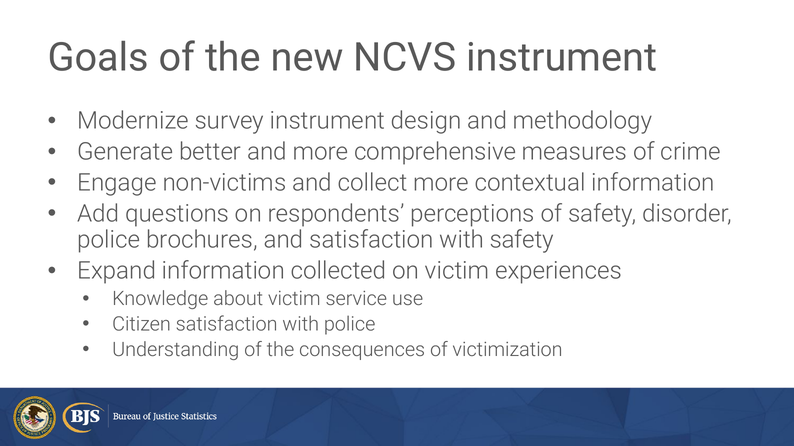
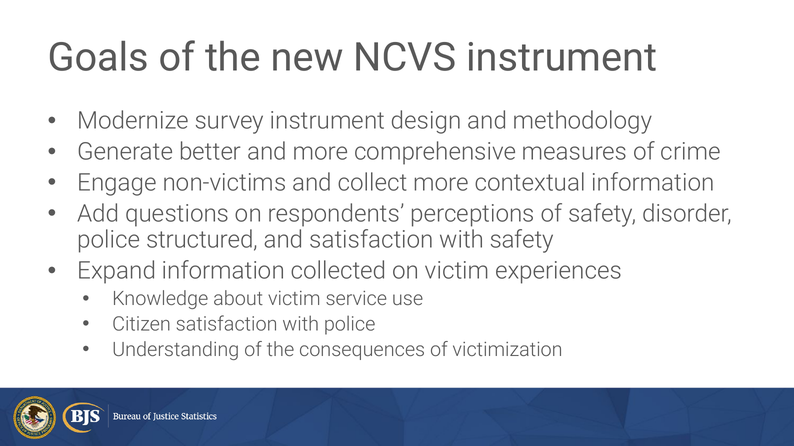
brochures: brochures -> structured
